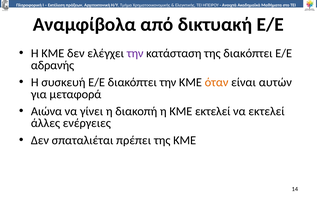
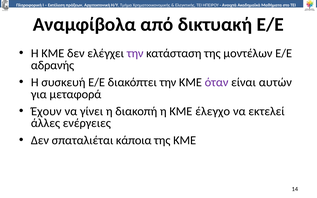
της διακόπτει: διακόπτει -> μοντέλων
όταν colour: orange -> purple
Αιώνα: Αιώνα -> Έχουν
ΚΜΕ εκτελεί: εκτελεί -> έλεγχο
πρέπει: πρέπει -> κάποια
